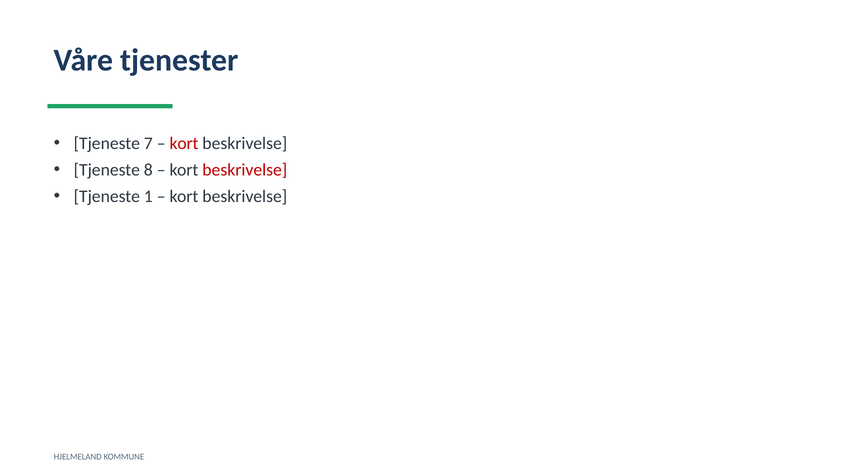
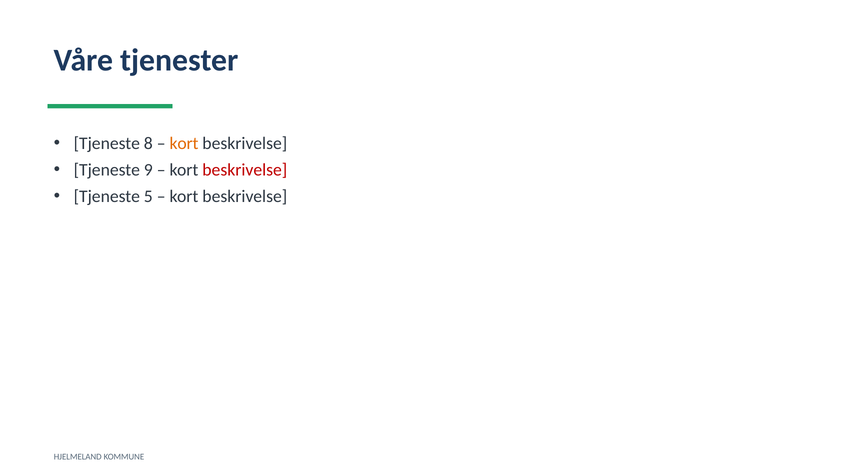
7: 7 -> 8
kort at (184, 143) colour: red -> orange
8: 8 -> 9
1: 1 -> 5
